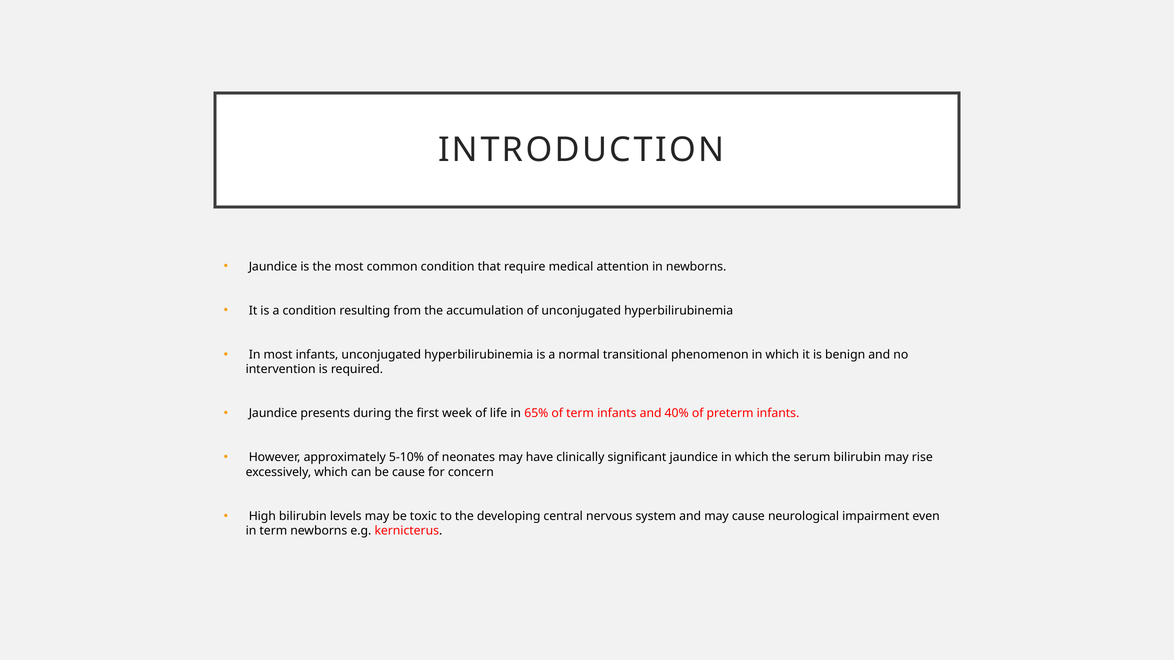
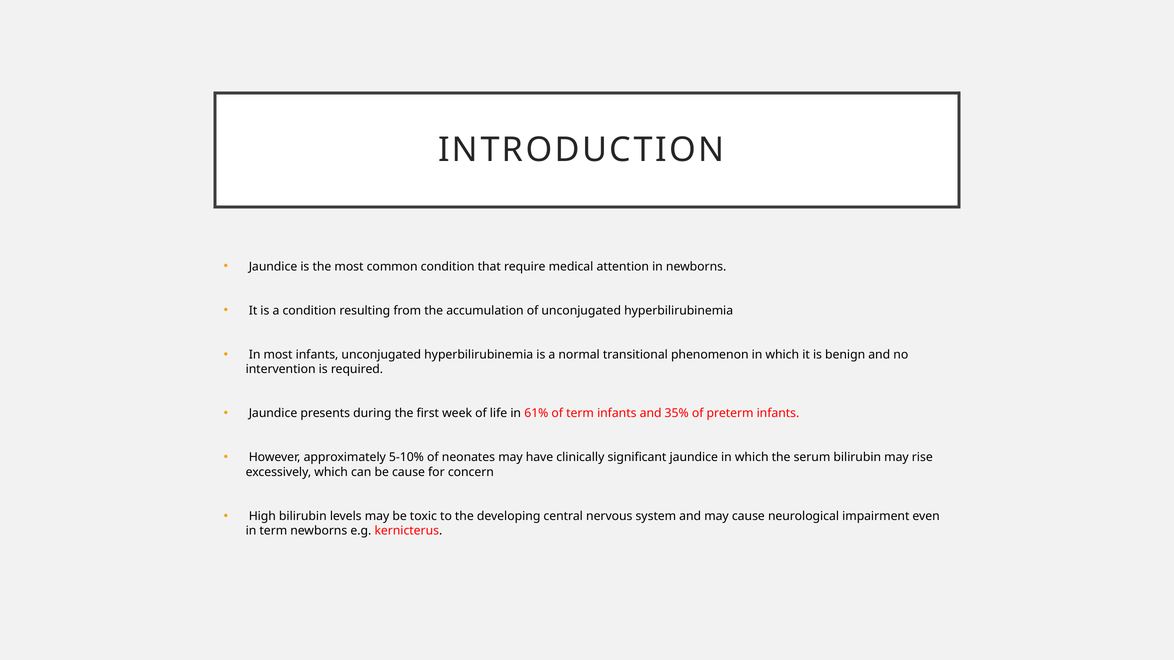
65%: 65% -> 61%
40%: 40% -> 35%
